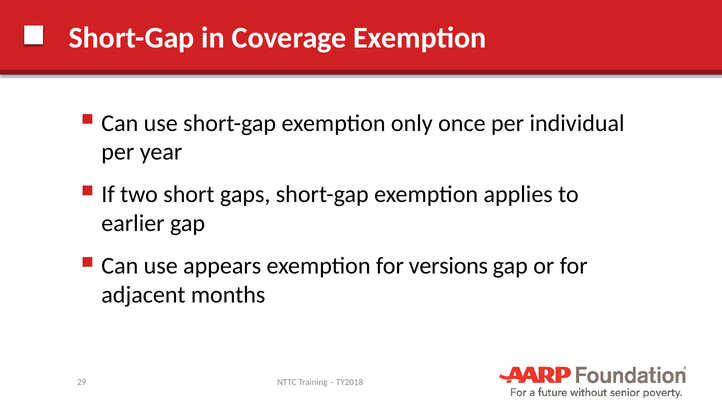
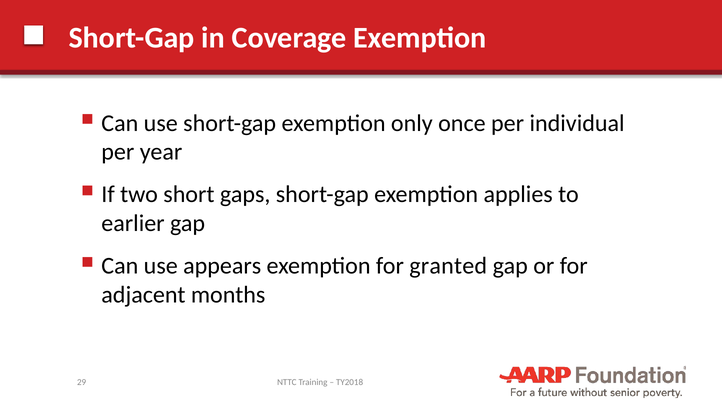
versions: versions -> granted
